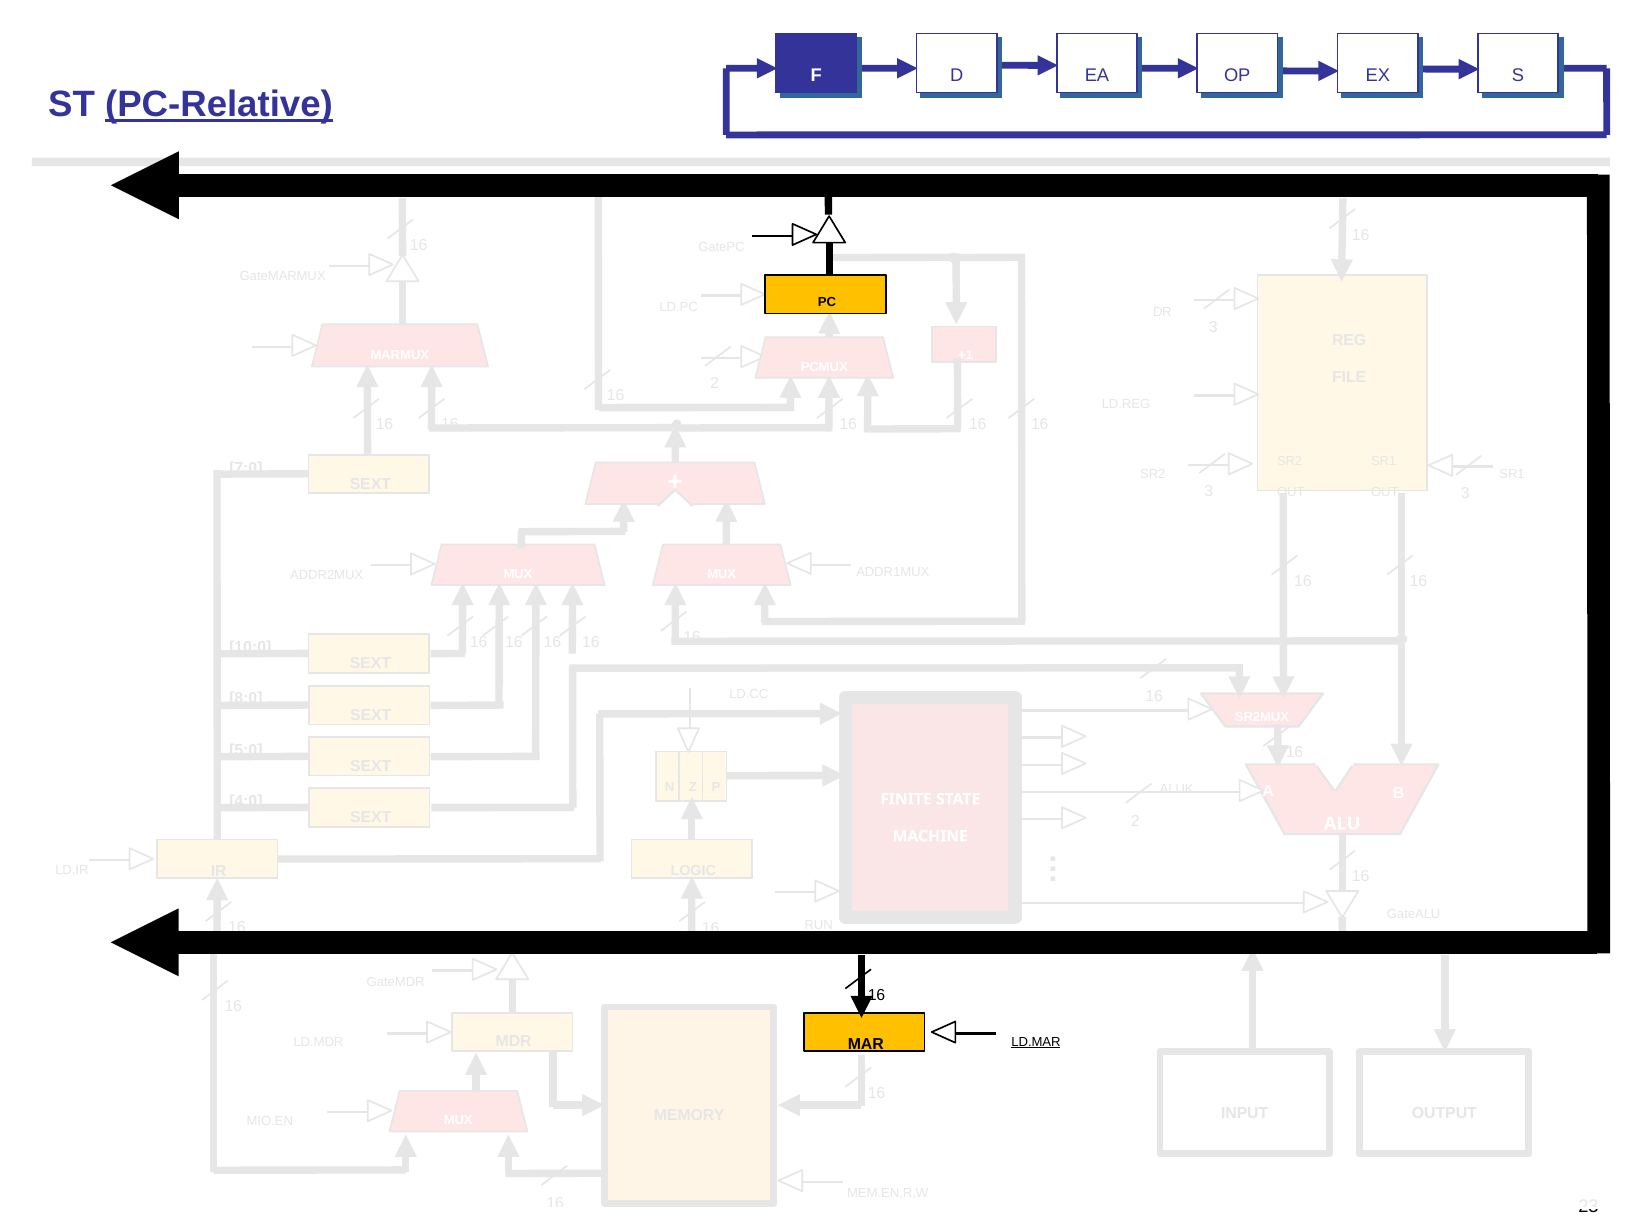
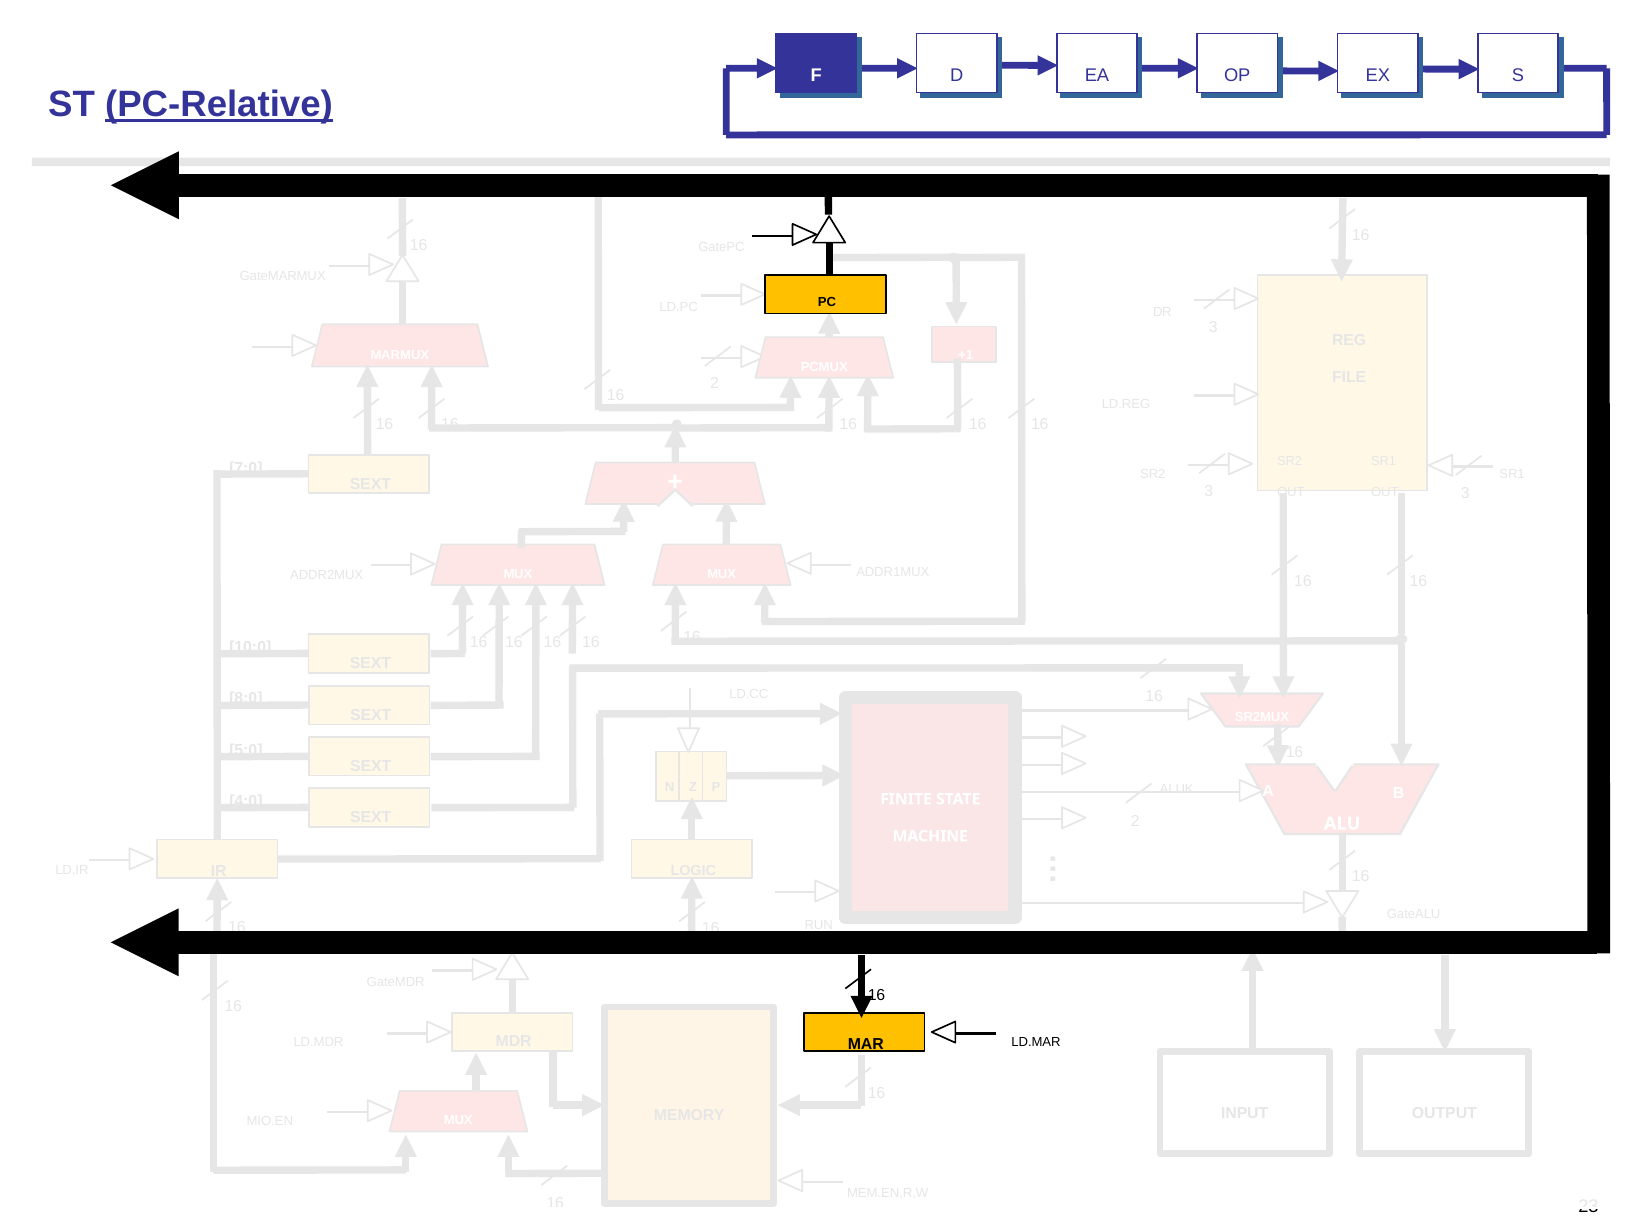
LD.MAR underline: present -> none
